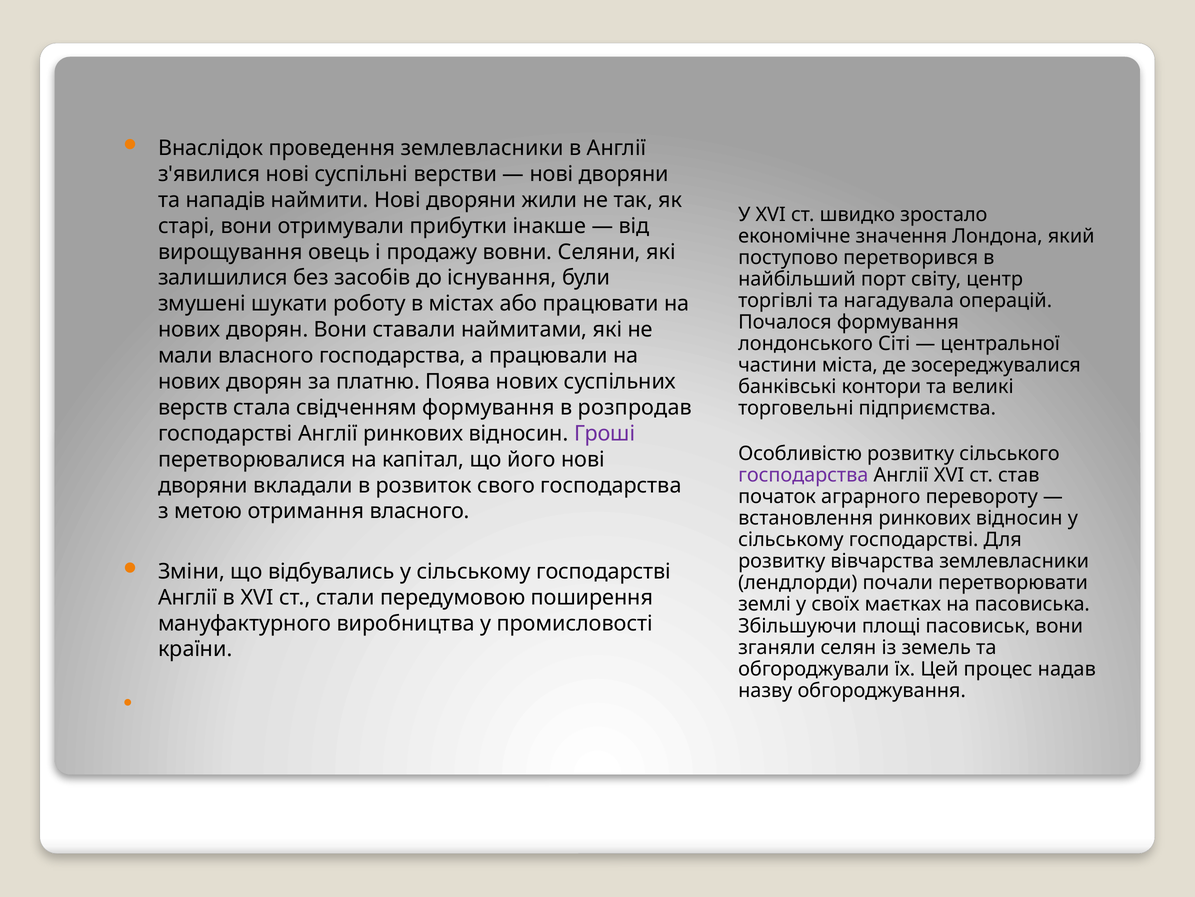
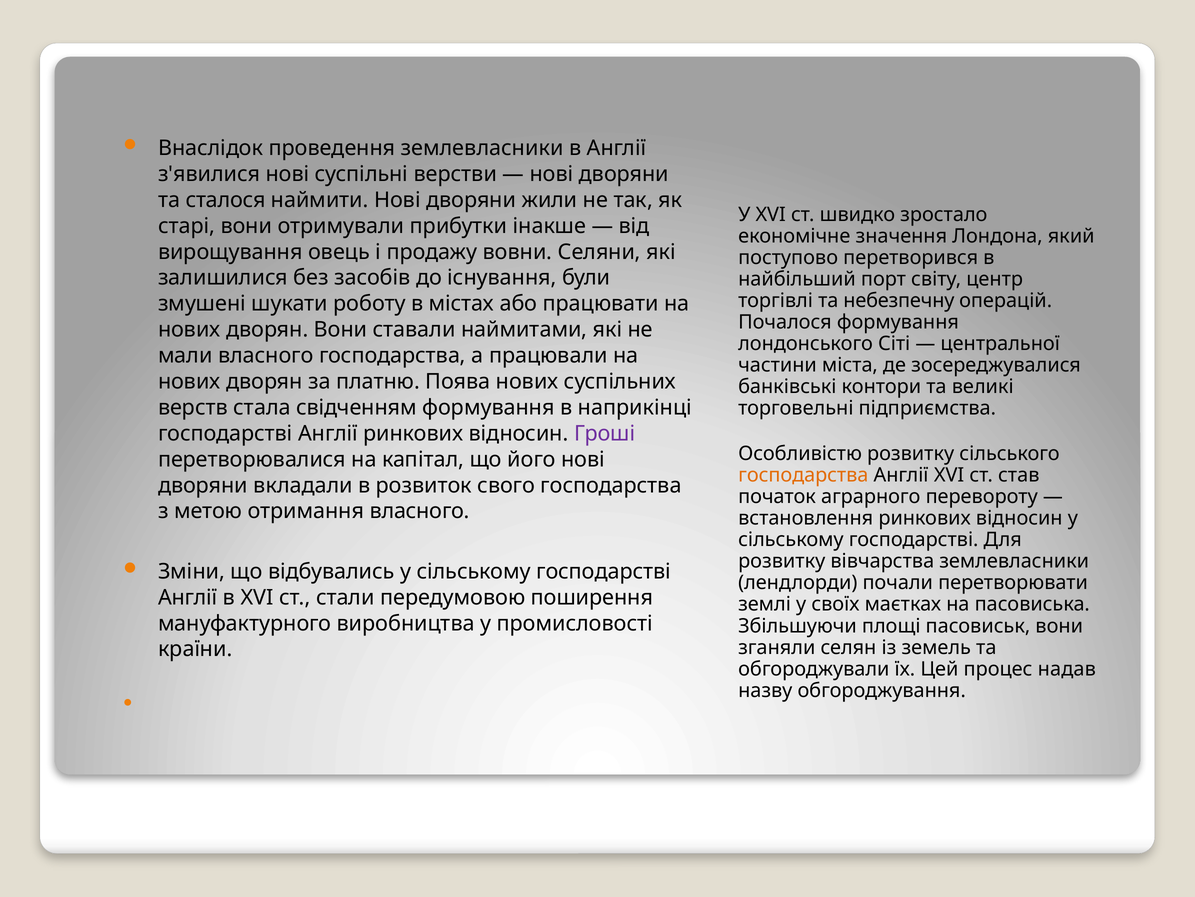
нападів: нападів -> сталося
нагадувала: нагадувала -> небезпечну
розпродав: розпродав -> наприкінці
господарства at (803, 475) colour: purple -> orange
